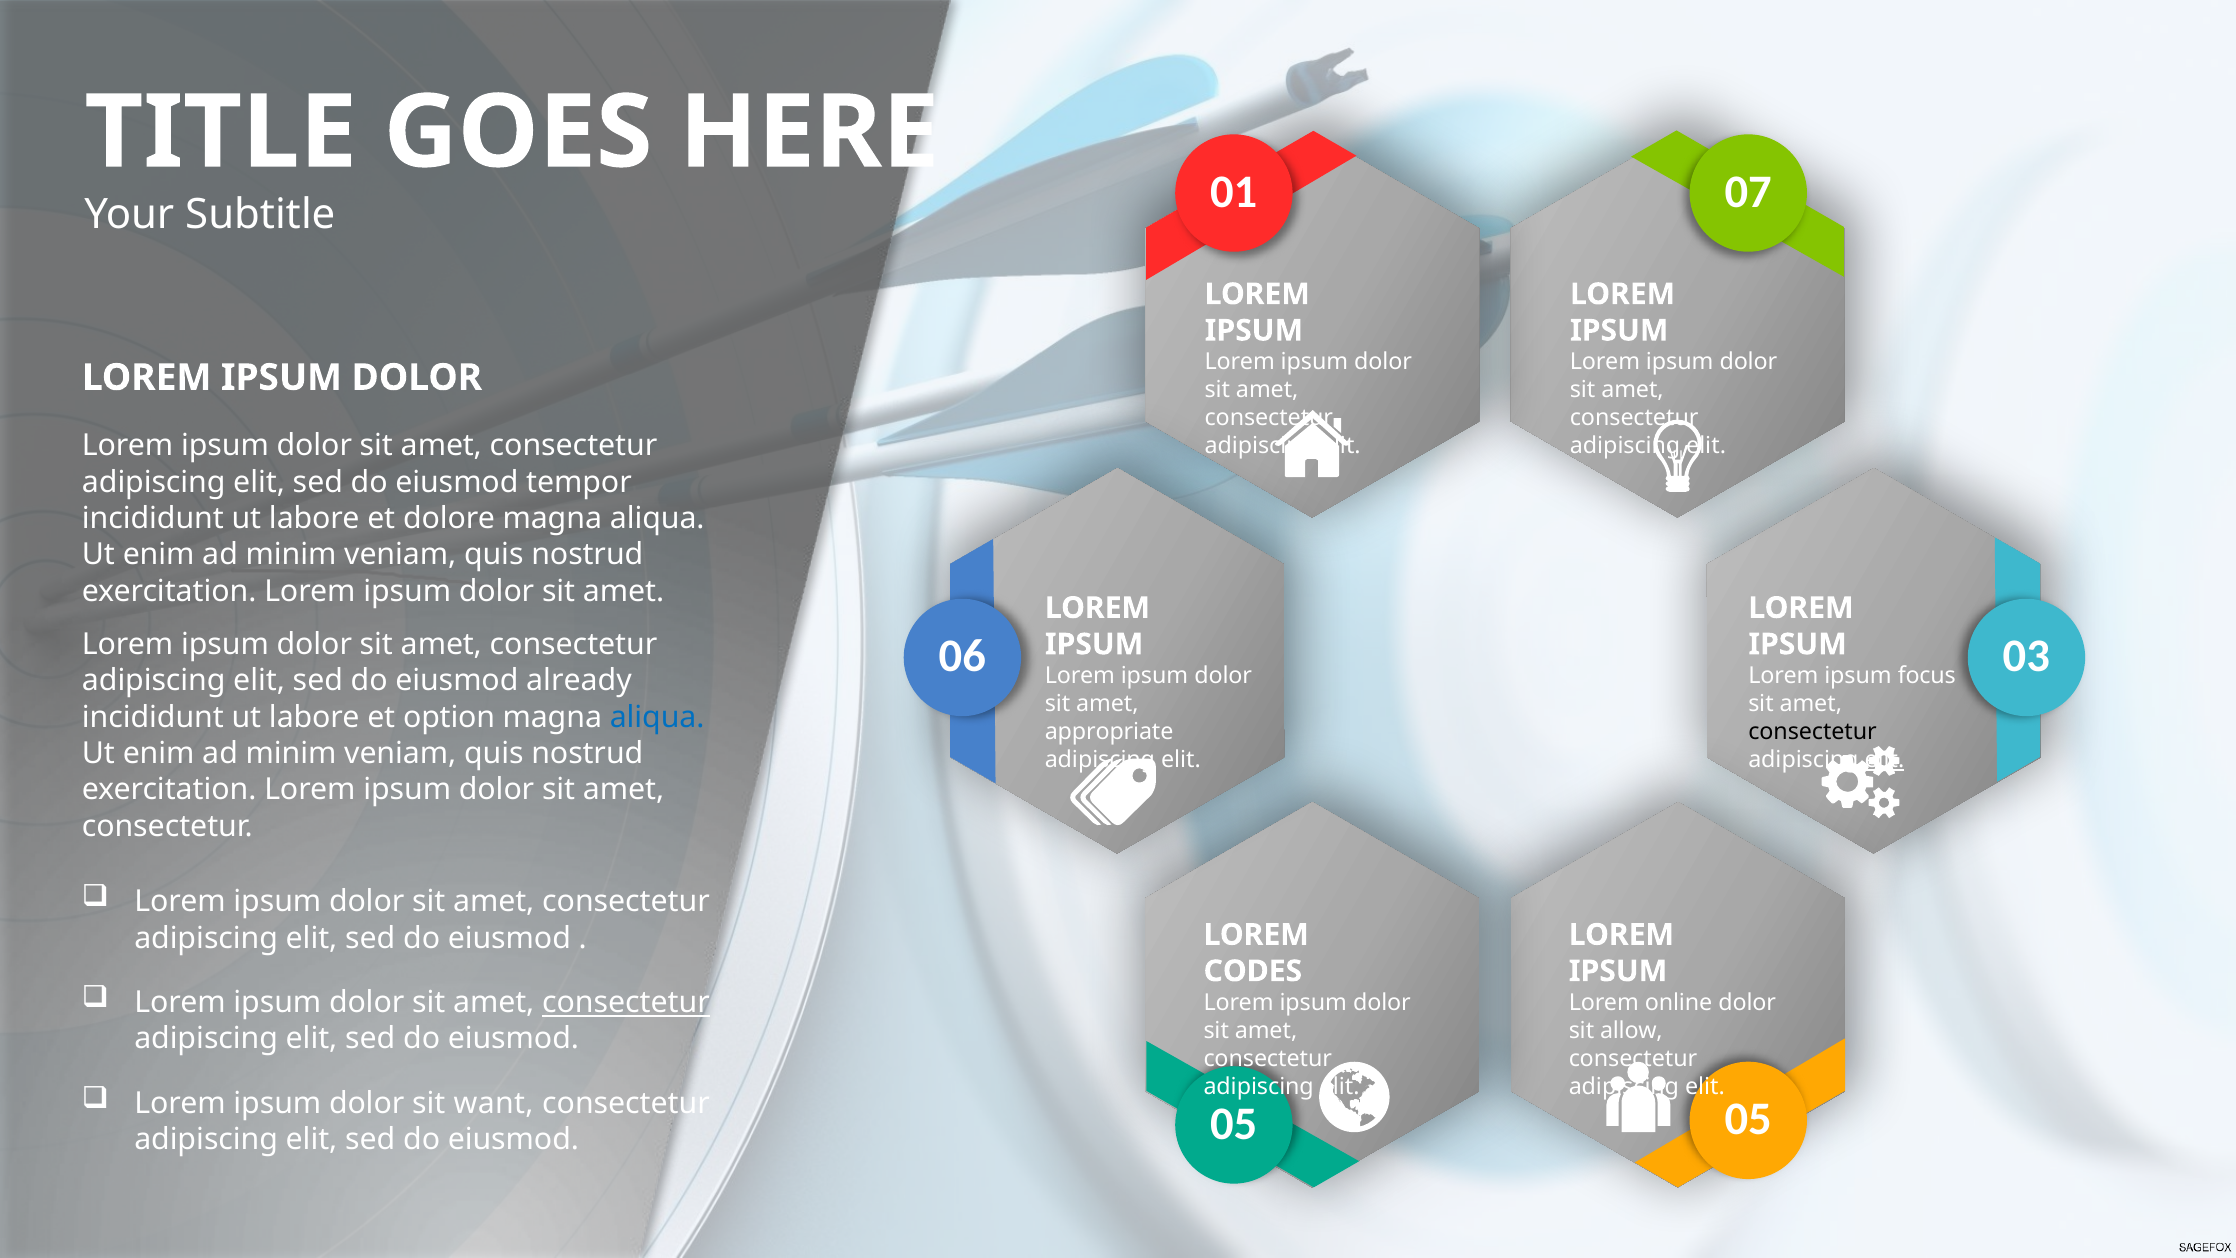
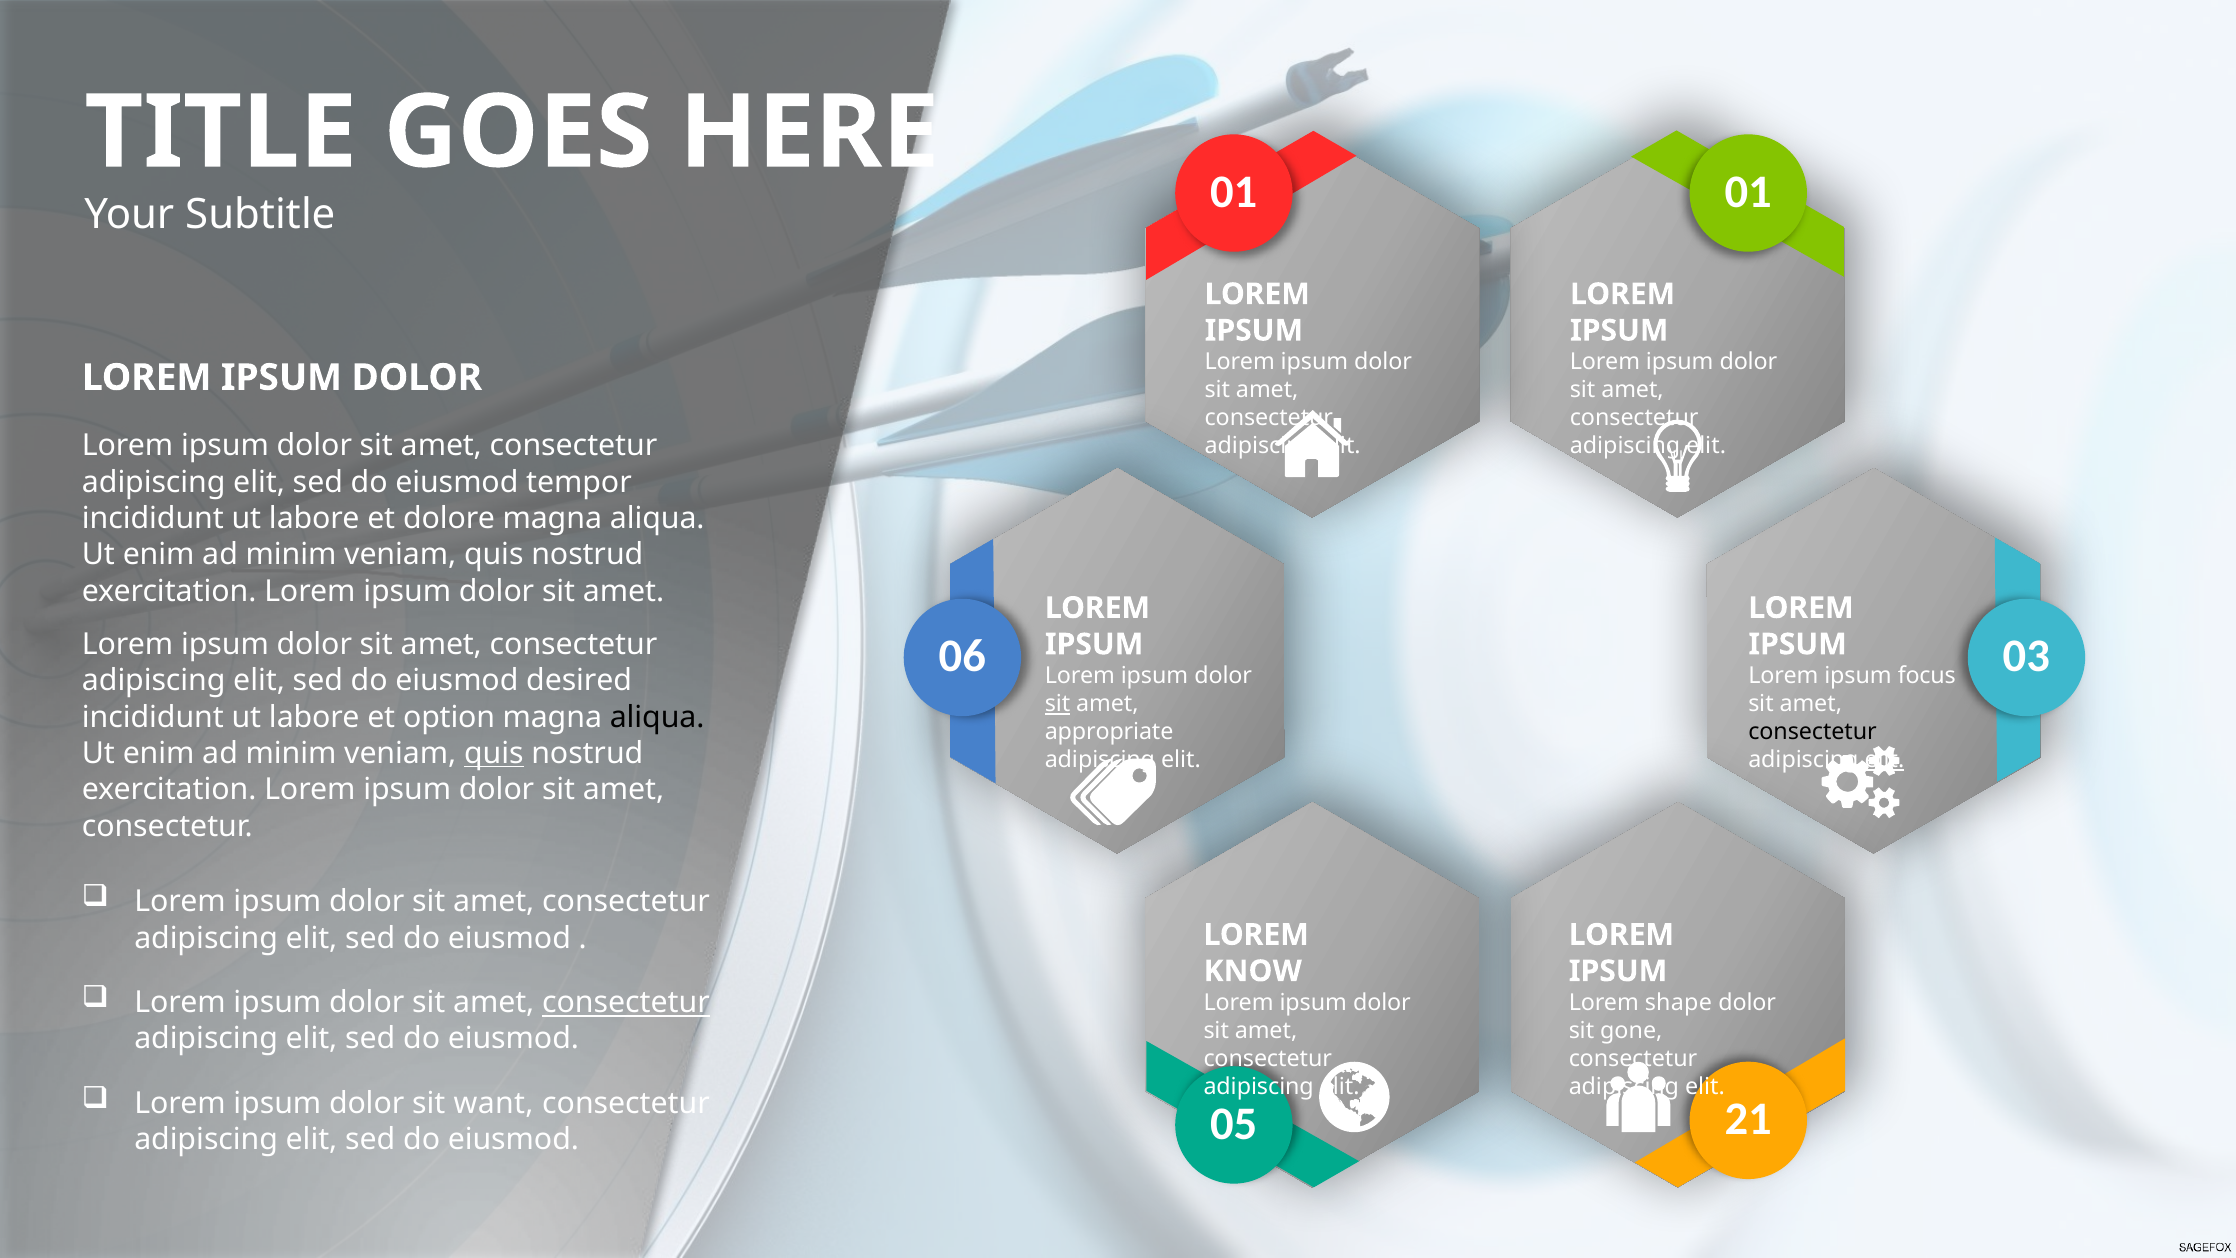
01 07: 07 -> 01
already: already -> desired
sit at (1058, 704) underline: none -> present
aliqua at (657, 717) colour: blue -> black
quis at (494, 753) underline: none -> present
CODES: CODES -> KNOW
online: online -> shape
allow: allow -> gone
05 05: 05 -> 21
